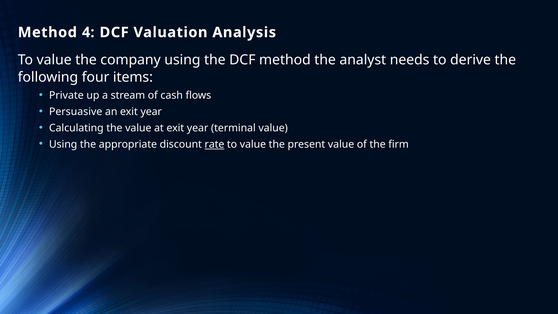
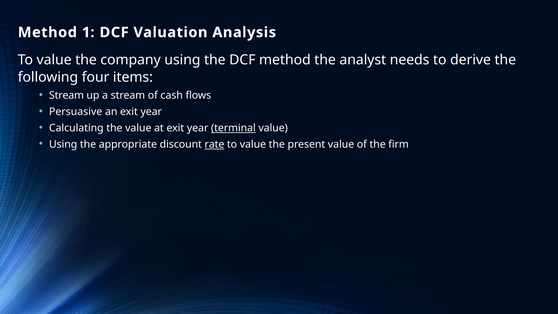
4: 4 -> 1
Private at (66, 95): Private -> Stream
terminal underline: none -> present
